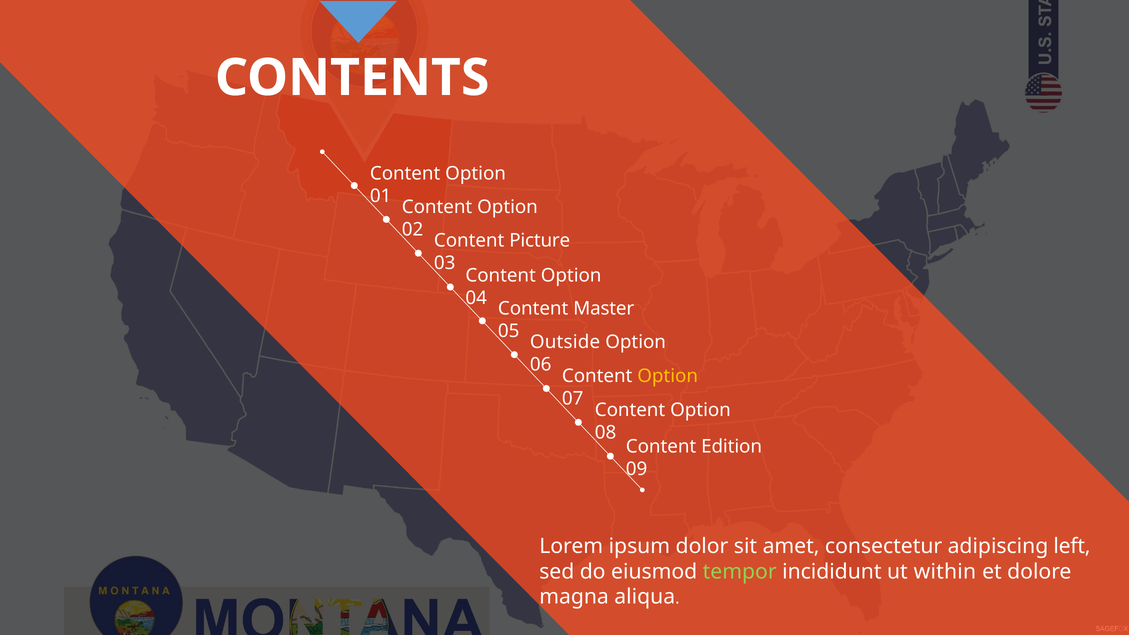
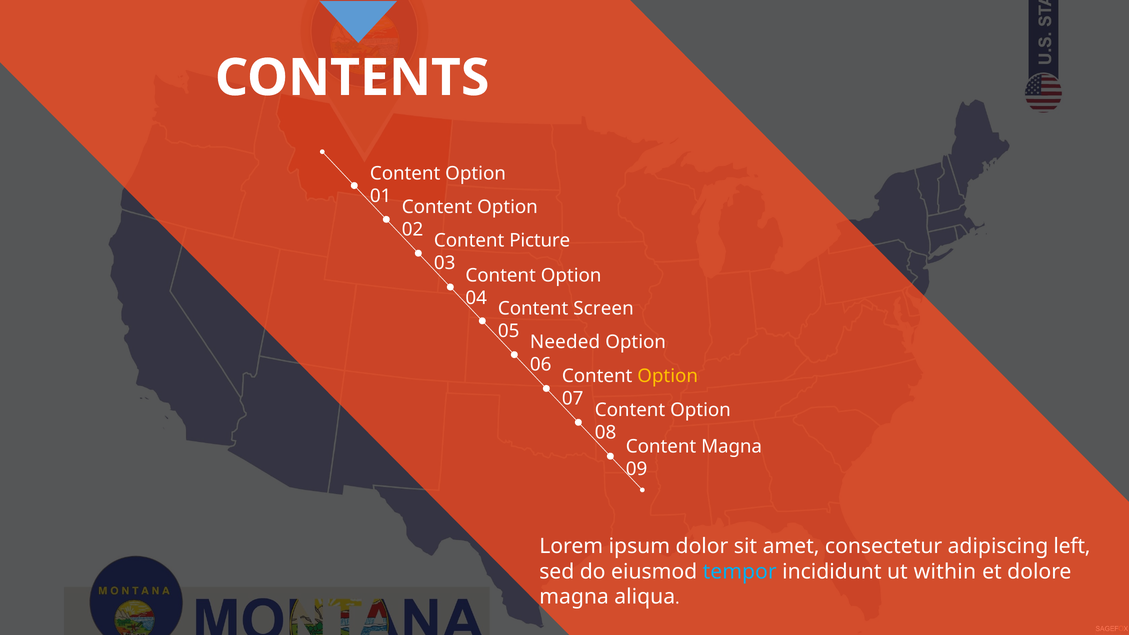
Master: Master -> Screen
Outside: Outside -> Needed
Content Edition: Edition -> Magna
tempor colour: light green -> light blue
